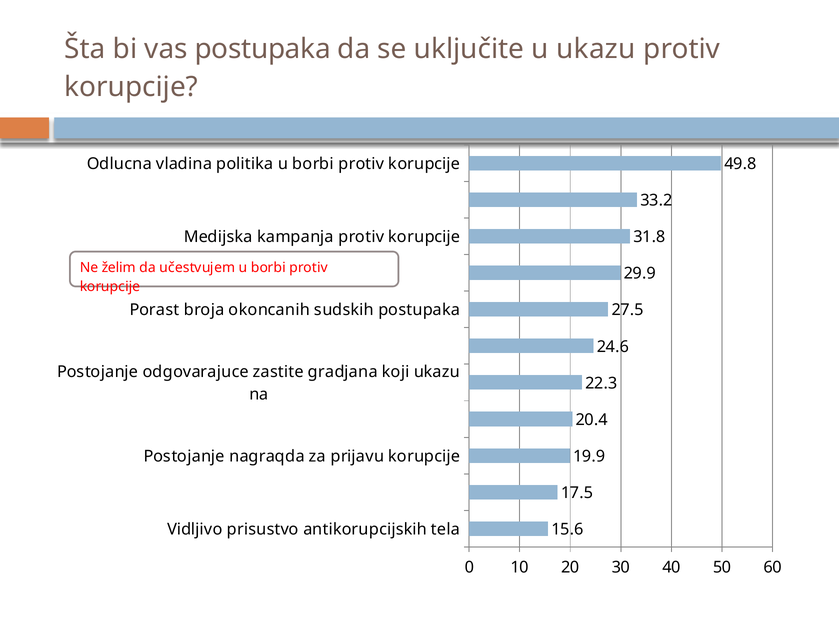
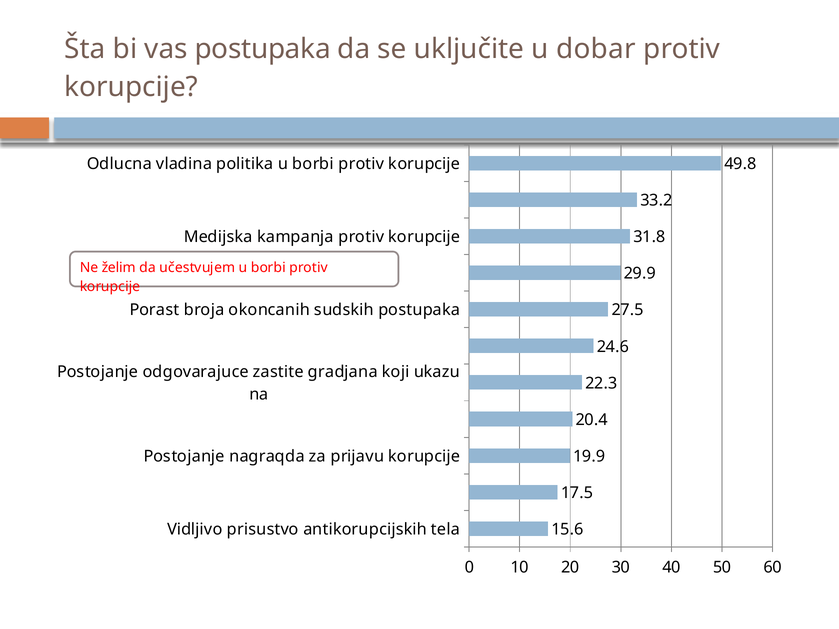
u ukazu: ukazu -> dobar
